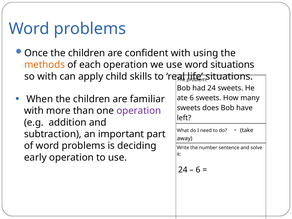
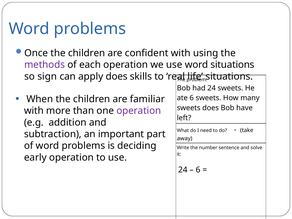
methods colour: orange -> purple
so with: with -> sign
apply child: child -> does
